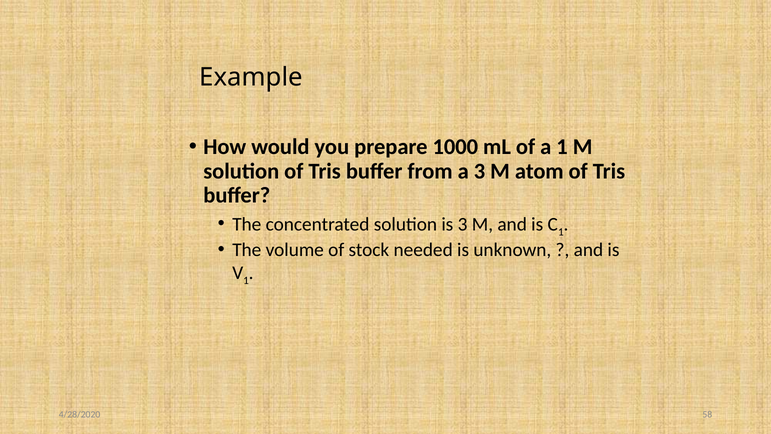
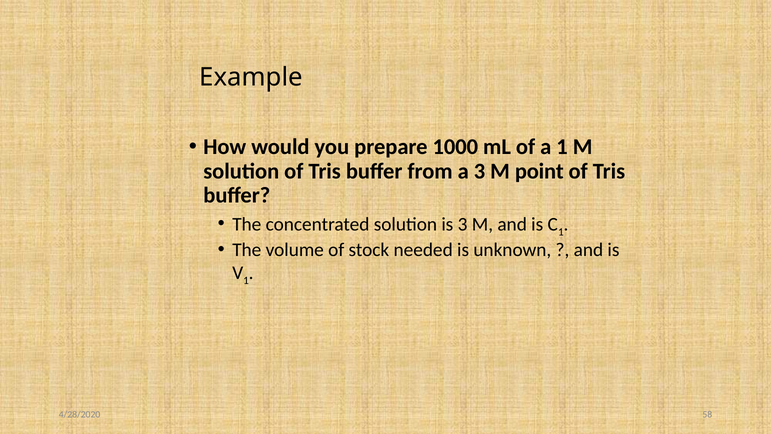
atom: atom -> point
